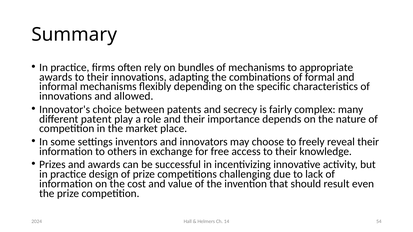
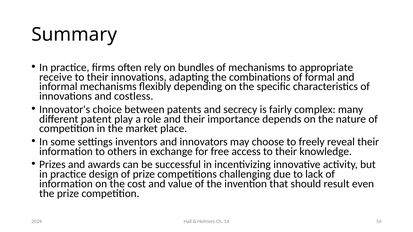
awards at (56, 77): awards -> receive
allowed: allowed -> costless
